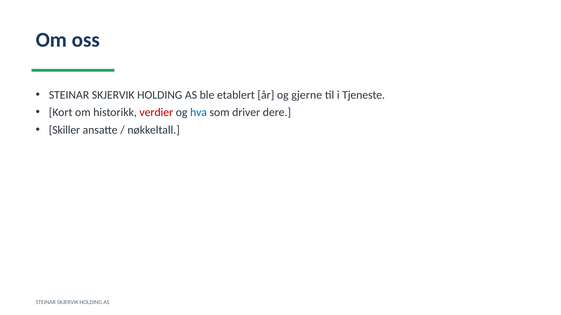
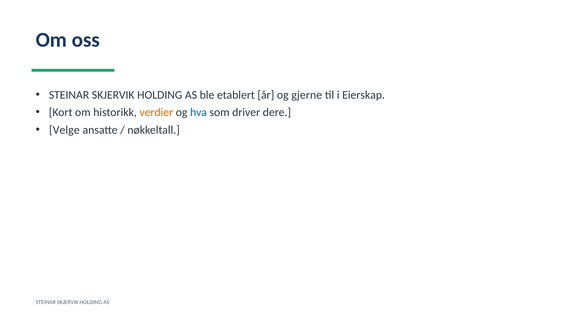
Tjeneste: Tjeneste -> Eierskap
verdier colour: red -> orange
Skiller: Skiller -> Velge
